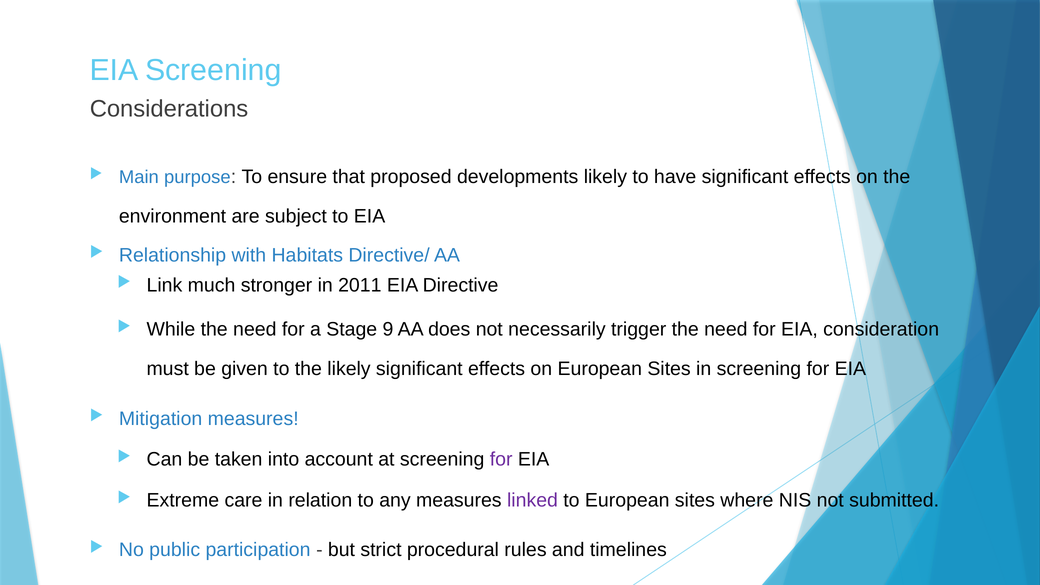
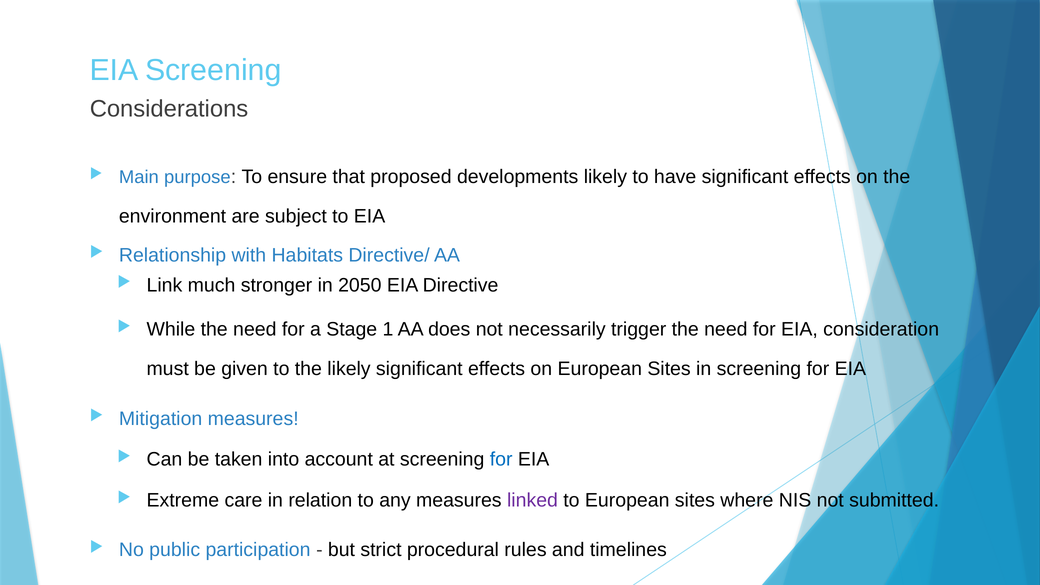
2011: 2011 -> 2050
9: 9 -> 1
for at (501, 459) colour: purple -> blue
